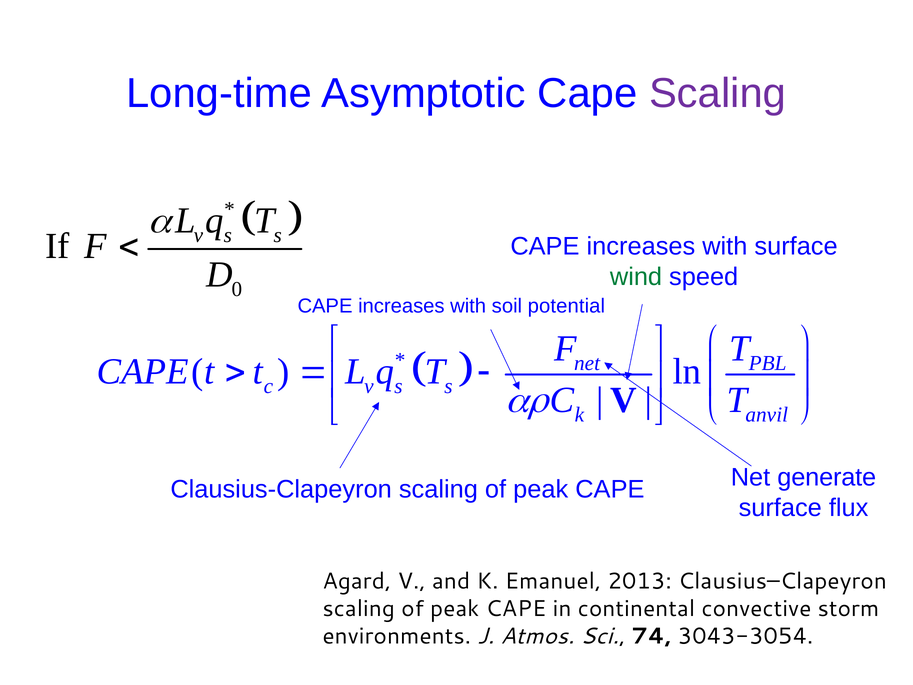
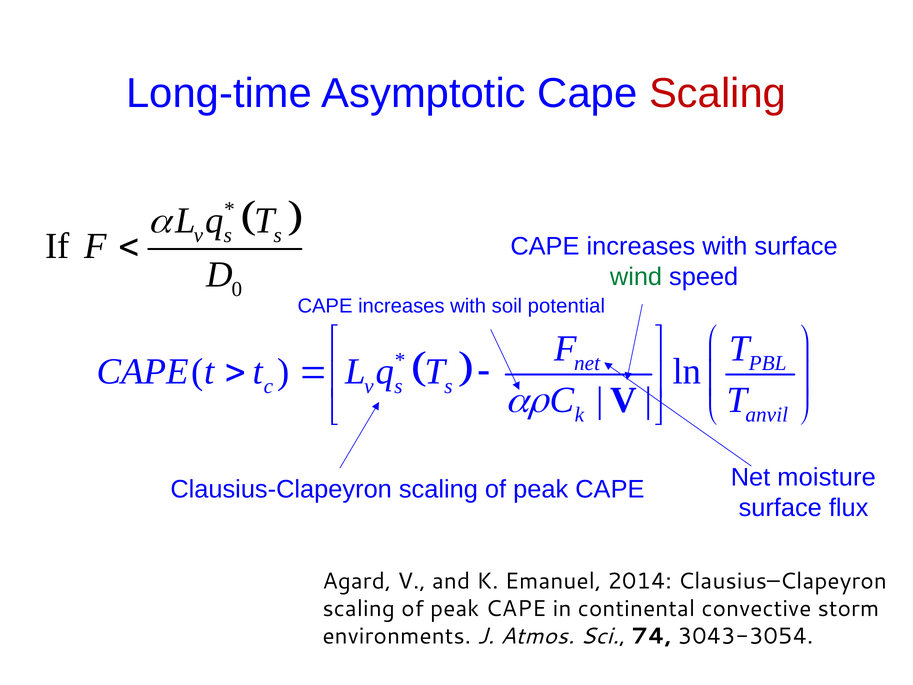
Scaling at (718, 93) colour: purple -> red
generate: generate -> moisture
2013: 2013 -> 2014
